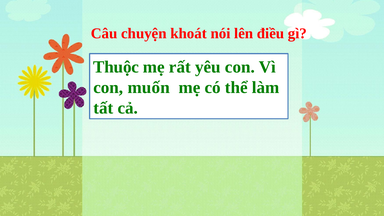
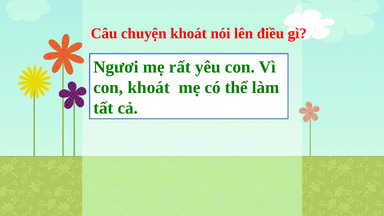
Thuộc: Thuộc -> Ngươi
con muốn: muốn -> khoát
